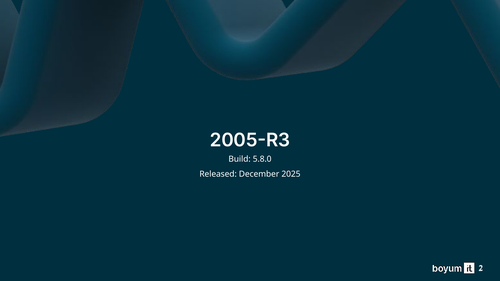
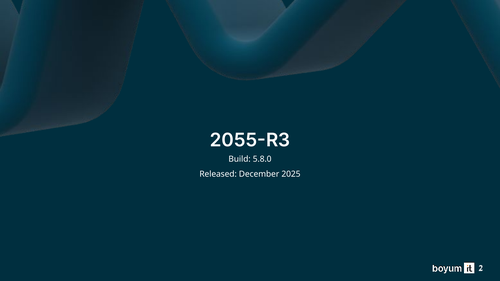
2005-R3: 2005-R3 -> 2055-R3
